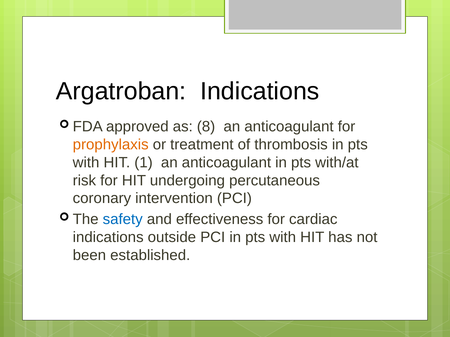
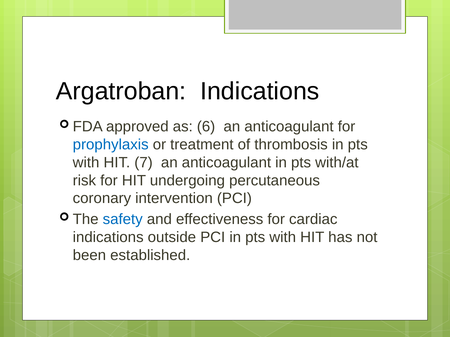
8: 8 -> 6
prophylaxis colour: orange -> blue
1: 1 -> 7
